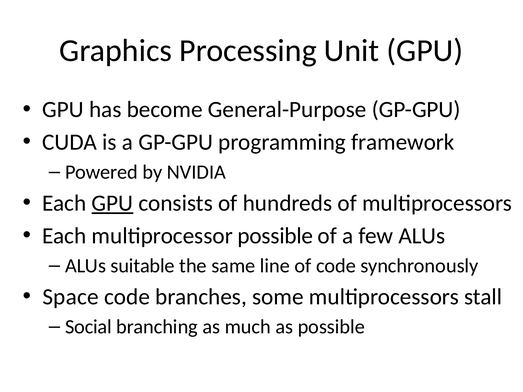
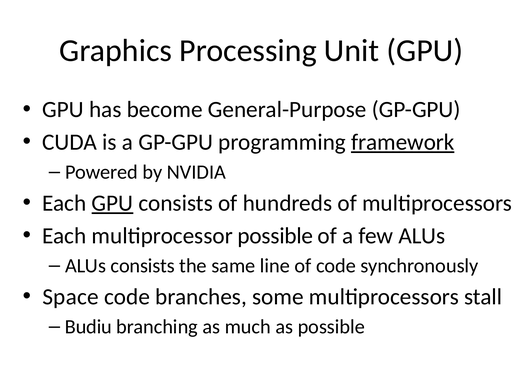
framework underline: none -> present
ALUs suitable: suitable -> consists
Social: Social -> Budiu
